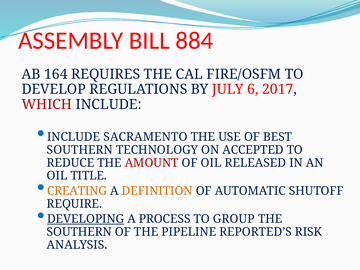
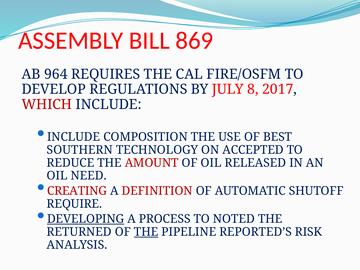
884: 884 -> 869
164: 164 -> 964
6: 6 -> 8
SACRAMENTO: SACRAMENTO -> COMPOSITION
TITLE: TITLE -> NEED
CREATING colour: orange -> red
DEFINITION colour: orange -> red
GROUP: GROUP -> NOTED
SOUTHERN at (79, 232): SOUTHERN -> RETURNED
THE at (146, 232) underline: none -> present
